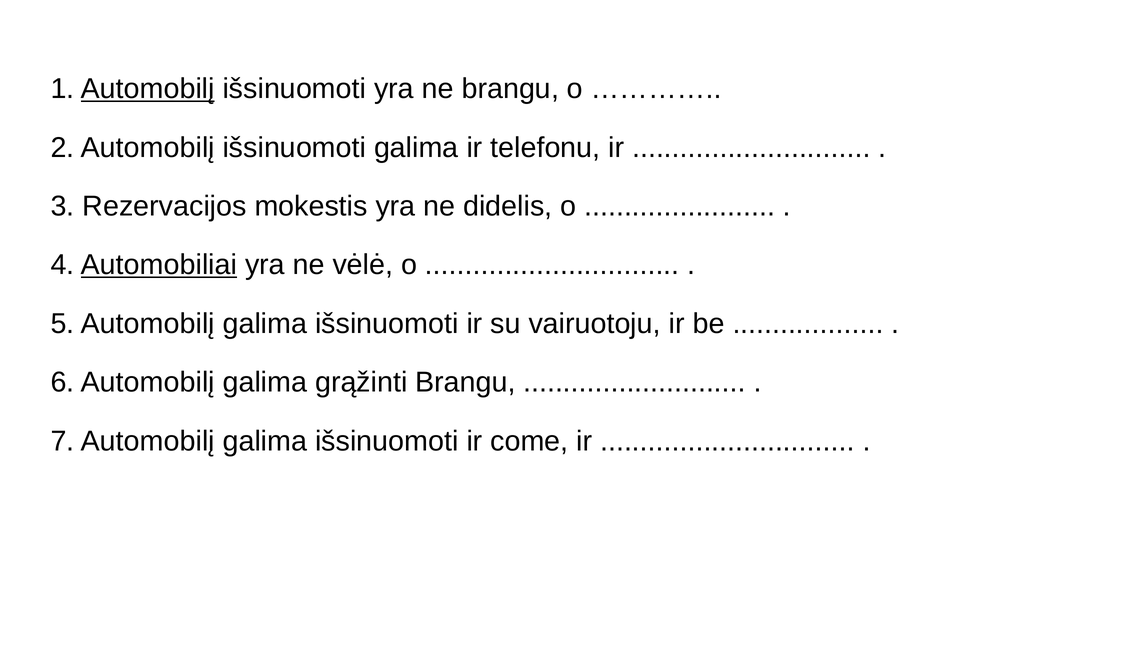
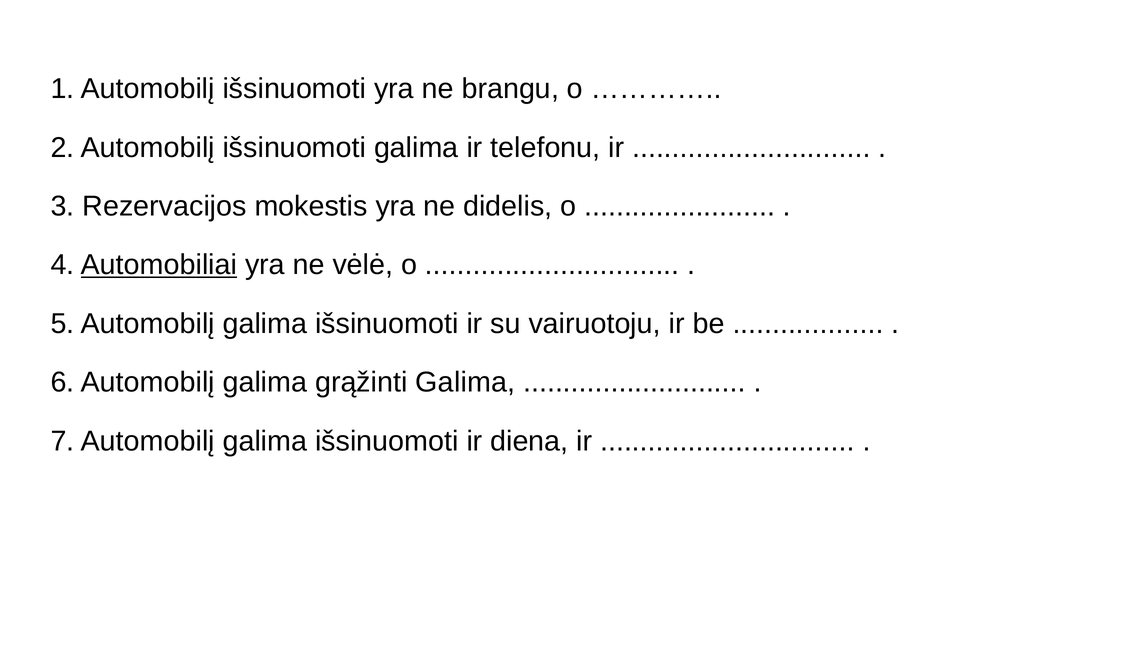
Automobilį at (148, 89) underline: present -> none
grąžinti Brangu: Brangu -> Galima
come: come -> diena
